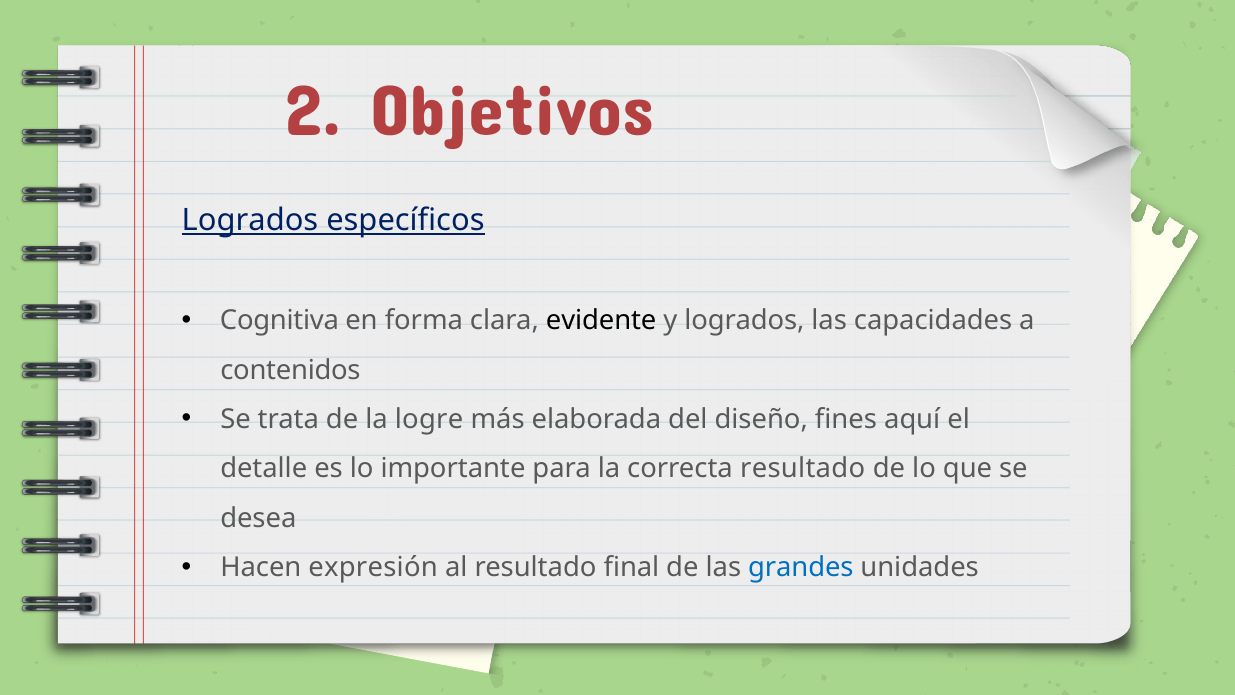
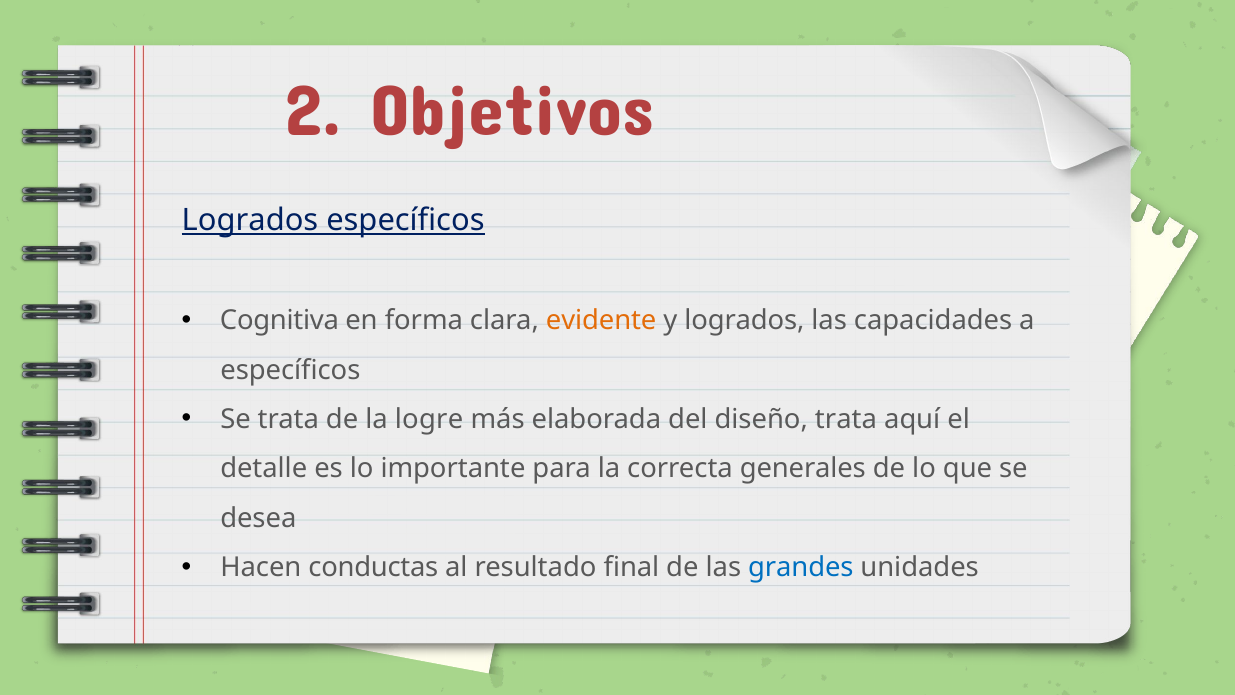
evidente colour: black -> orange
contenidos at (290, 370): contenidos -> específicos
diseño fines: fines -> trata
correcta resultado: resultado -> generales
expresión: expresión -> conductas
